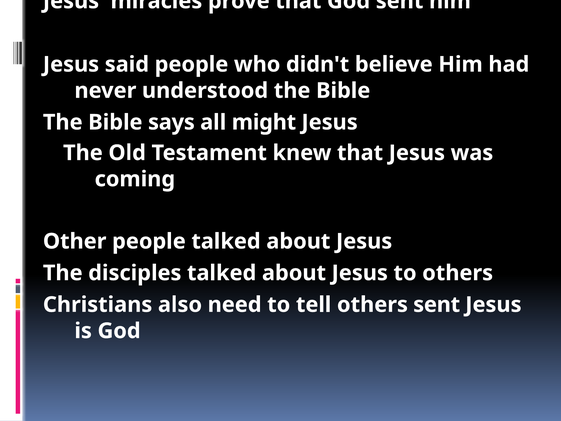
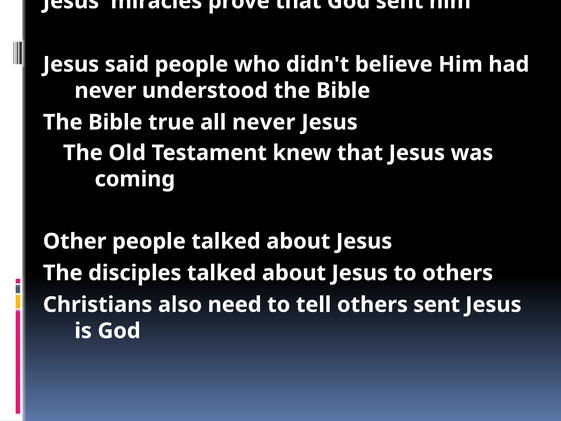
Bible says: says -> true
all might: might -> never
